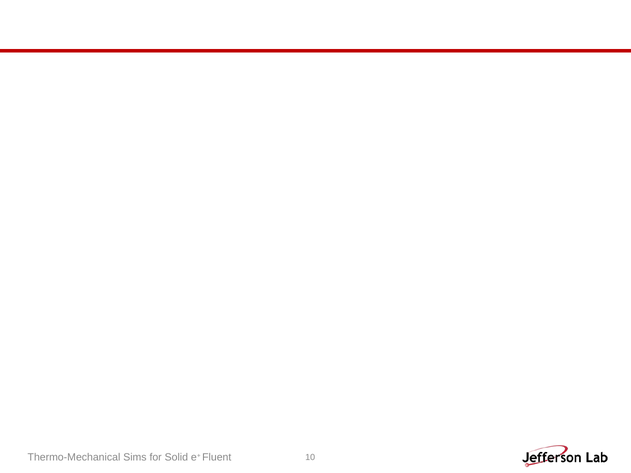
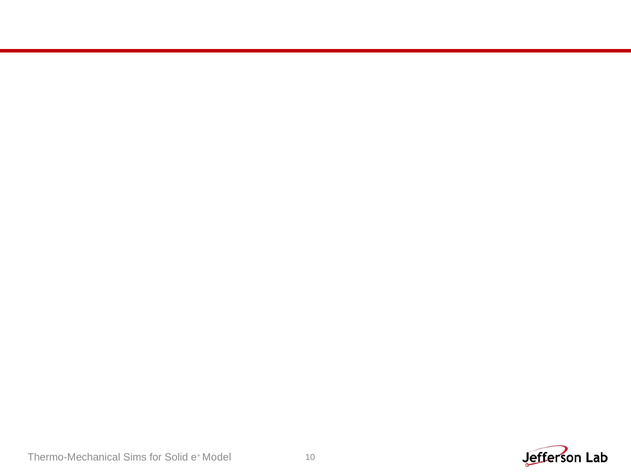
Fluent: Fluent -> Model
